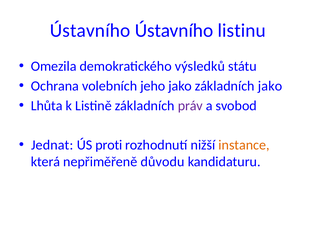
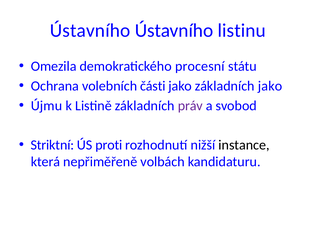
výsledků: výsledků -> procesní
jeho: jeho -> části
Lhůta: Lhůta -> Újmu
Jednat: Jednat -> Striktní
instance colour: orange -> black
důvodu: důvodu -> volbách
